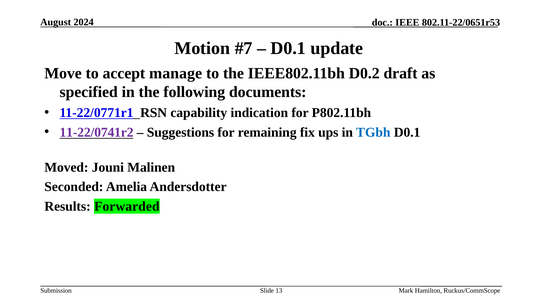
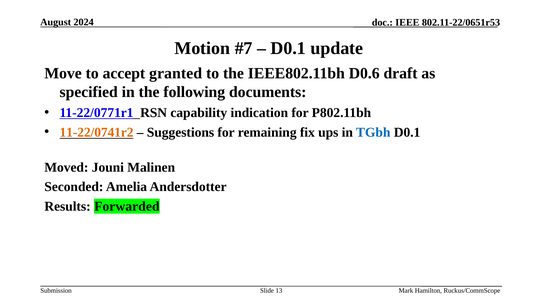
manage: manage -> granted
D0.2: D0.2 -> D0.6
11-22/0741r2 colour: purple -> orange
